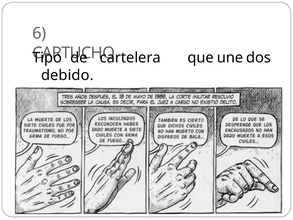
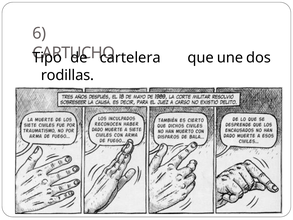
debido: debido -> rodillas
